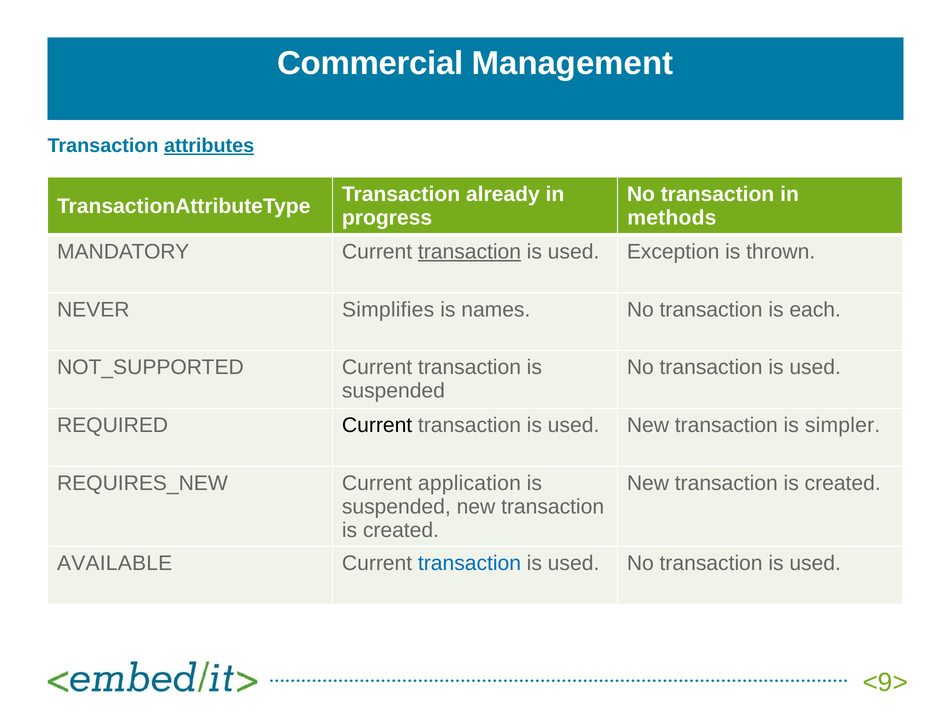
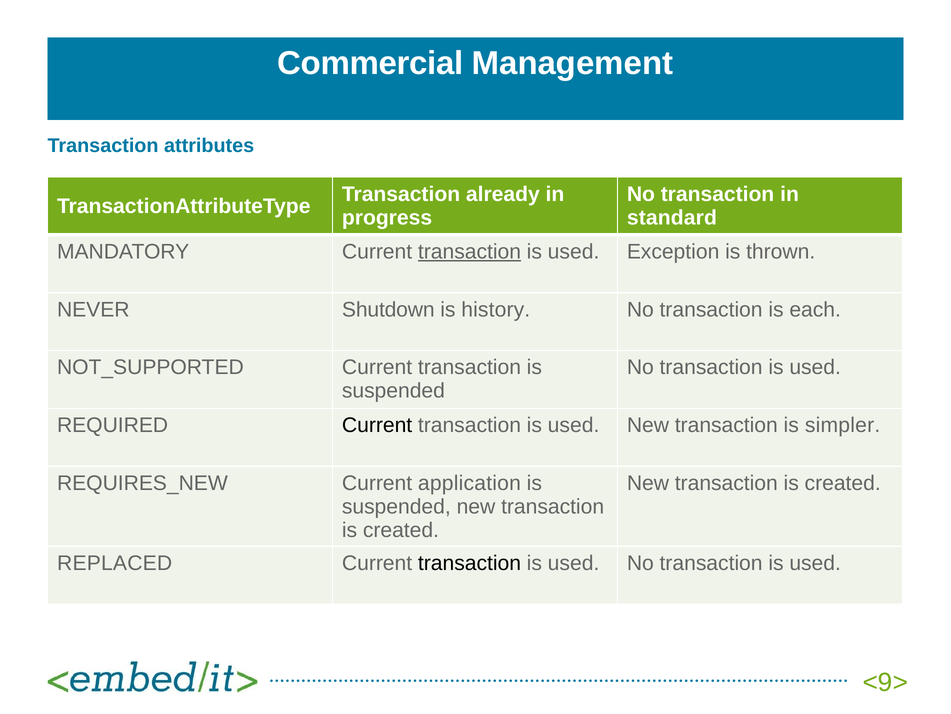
attributes underline: present -> none
methods: methods -> standard
Simplifies: Simplifies -> Shutdown
names: names -> history
AVAILABLE: AVAILABLE -> REPLACED
transaction at (470, 563) colour: blue -> black
